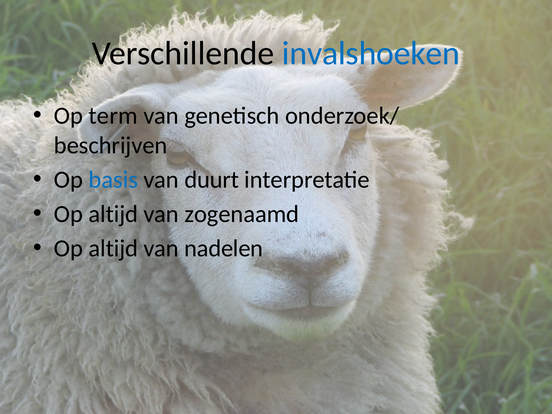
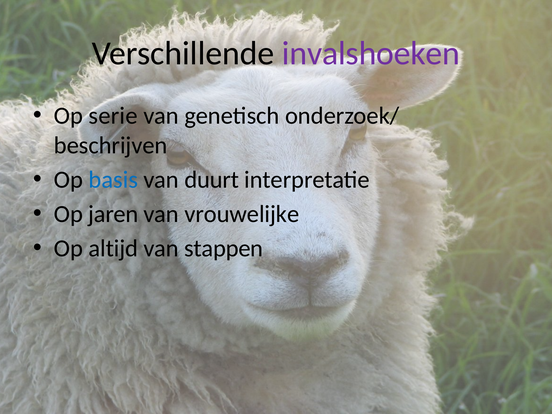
invalshoeken colour: blue -> purple
term: term -> serie
altijd at (113, 214): altijd -> jaren
zogenaamd: zogenaamd -> vrouwelijke
nadelen: nadelen -> stappen
